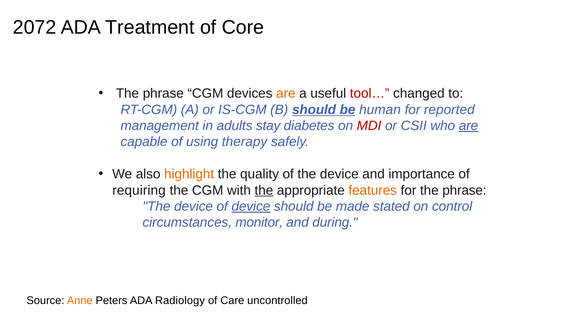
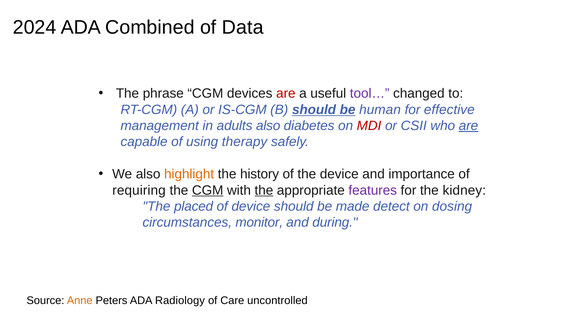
2072: 2072 -> 2024
Treatment: Treatment -> Combined
Core: Core -> Data
are at (286, 94) colour: orange -> red
tool… colour: red -> purple
reported: reported -> effective
adults stay: stay -> also
quality: quality -> history
CGM at (208, 190) underline: none -> present
features colour: orange -> purple
for the phrase: phrase -> kidney
device at (194, 207): device -> placed
device at (251, 207) underline: present -> none
stated: stated -> detect
control: control -> dosing
